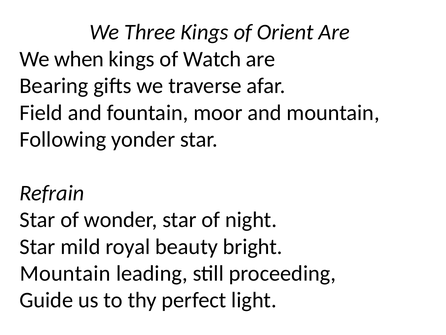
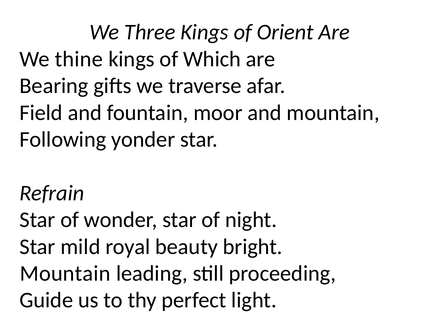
when: when -> thine
Watch: Watch -> Which
